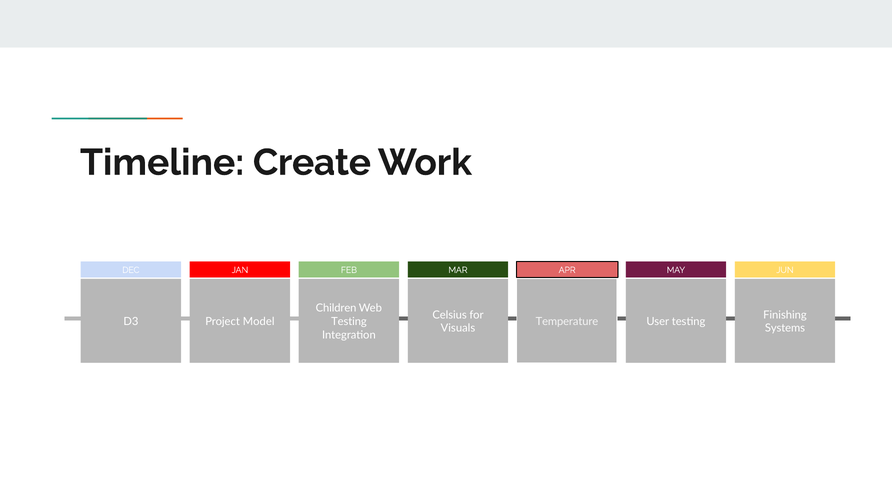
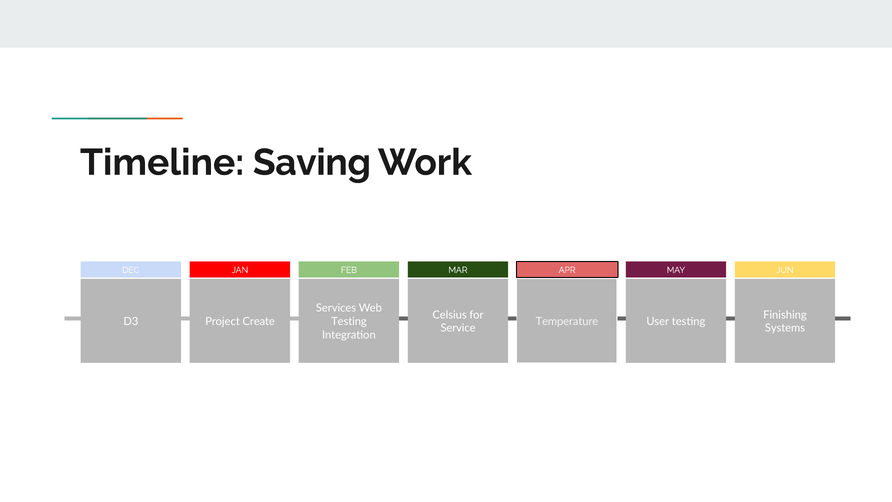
Create: Create -> Saving
Children: Children -> Services
Model: Model -> Create
Visuals: Visuals -> Service
